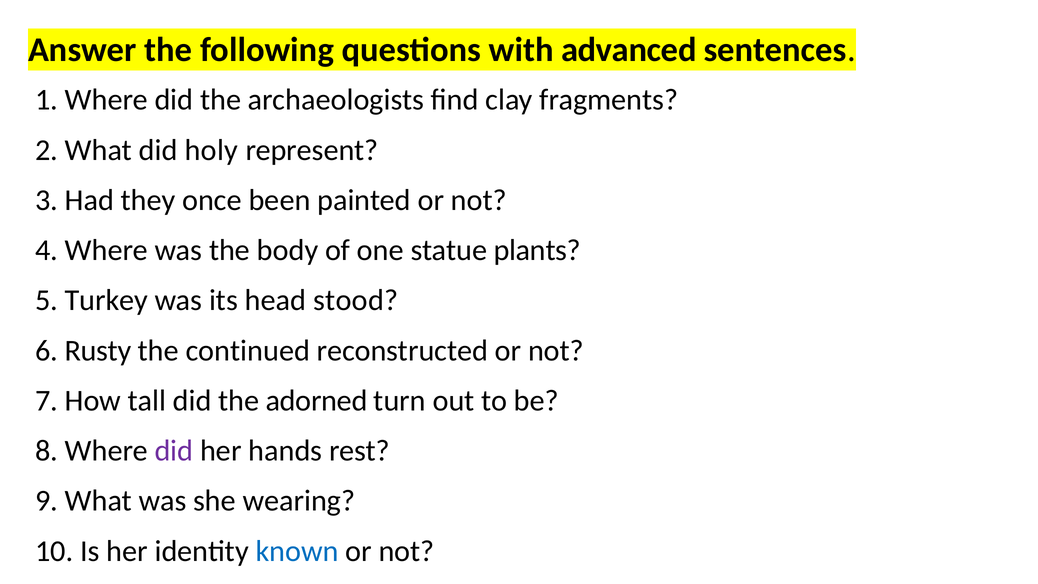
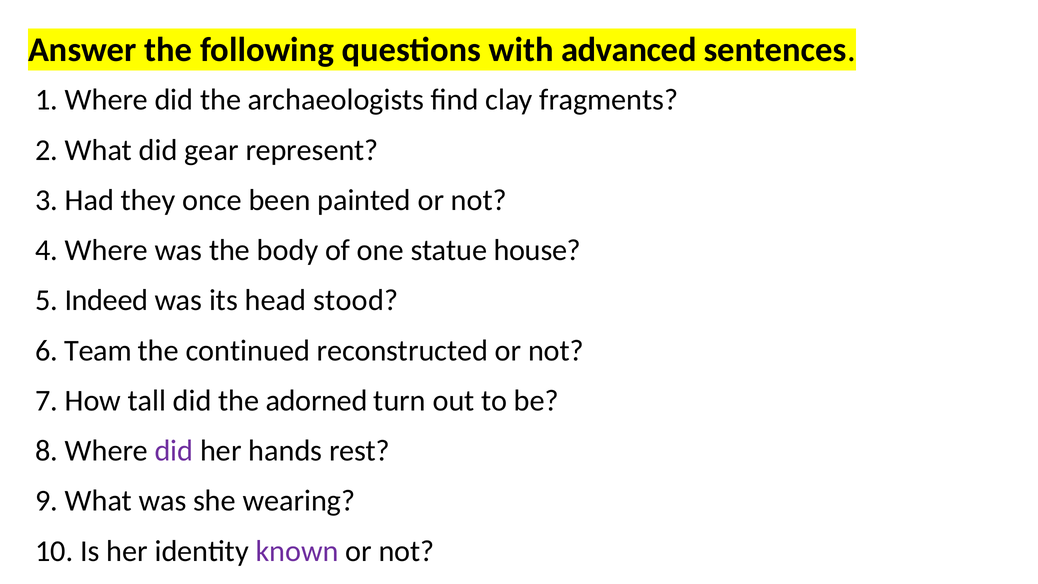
holy: holy -> gear
plants: plants -> house
Turkey: Turkey -> Indeed
Rusty: Rusty -> Team
known colour: blue -> purple
